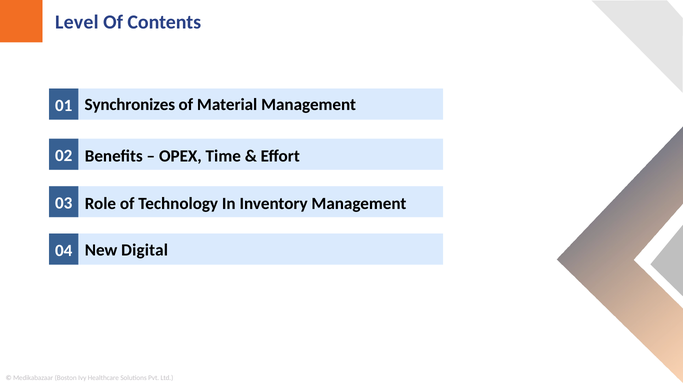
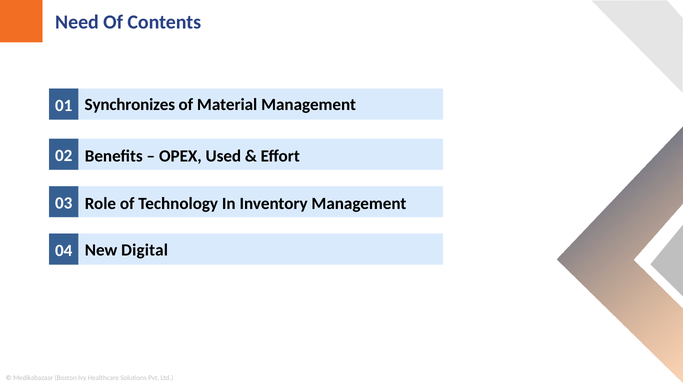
Level: Level -> Need
Time: Time -> Used
